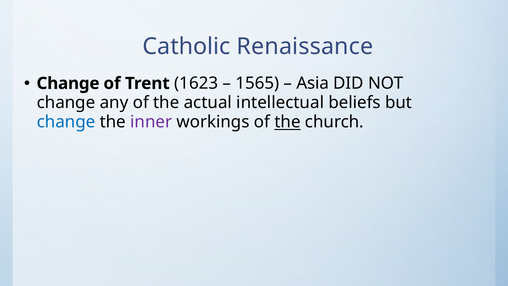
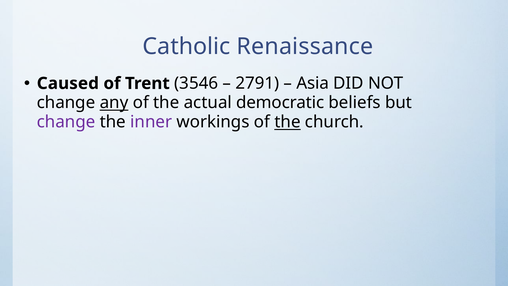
Change at (68, 83): Change -> Caused
1623: 1623 -> 3546
1565: 1565 -> 2791
any underline: none -> present
intellectual: intellectual -> democratic
change at (66, 122) colour: blue -> purple
